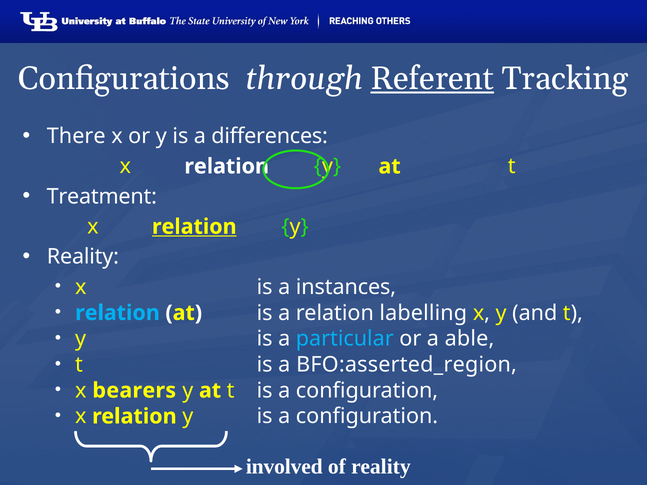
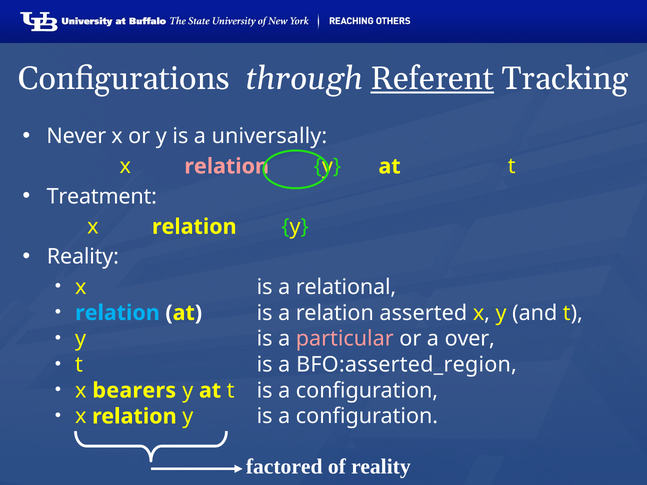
There: There -> Never
differences: differences -> universally
relation at (227, 166) colour: white -> pink
relation at (194, 227) underline: present -> none
instances: instances -> relational
labelling: labelling -> asserted
particular colour: light blue -> pink
able: able -> over
involved: involved -> factored
